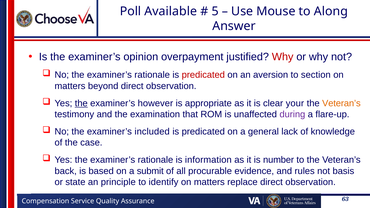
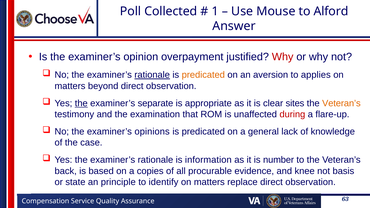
Available: Available -> Collected
5: 5 -> 1
Along: Along -> Alford
rationale at (152, 75) underline: none -> present
predicated at (203, 75) colour: red -> orange
section: section -> applies
however: however -> separate
your: your -> sites
during colour: purple -> red
included: included -> opinions
submit: submit -> copies
rules: rules -> knee
